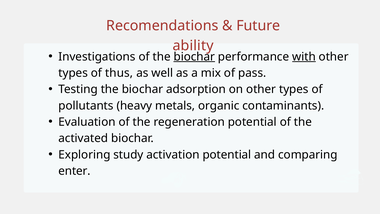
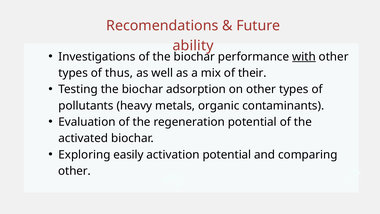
biochar at (194, 57) underline: present -> none
pass: pass -> their
study: study -> easily
enter at (74, 171): enter -> other
